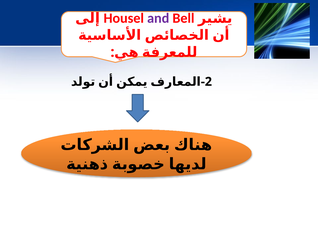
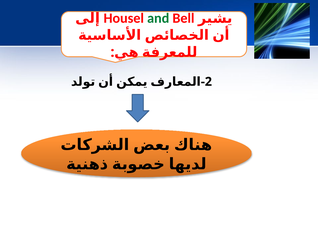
and colour: purple -> green
